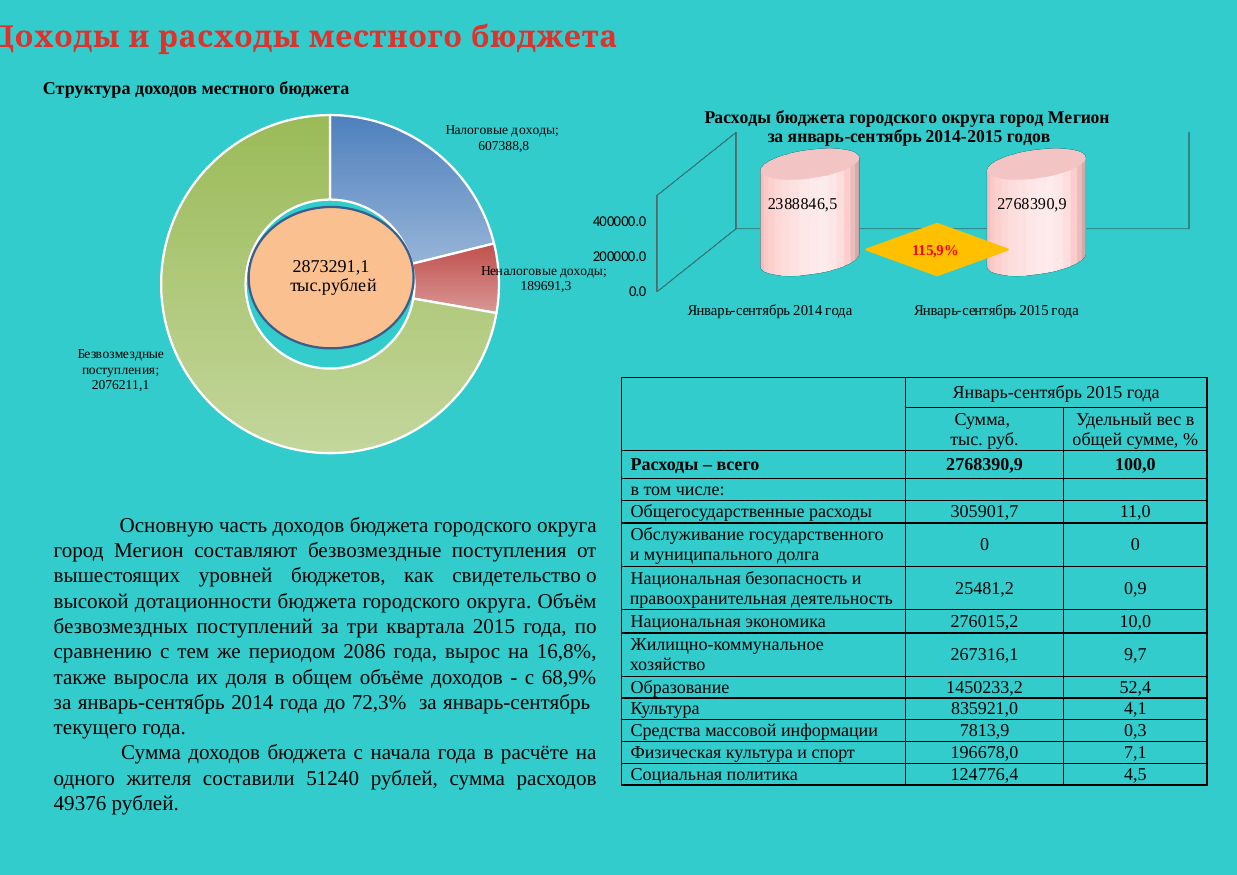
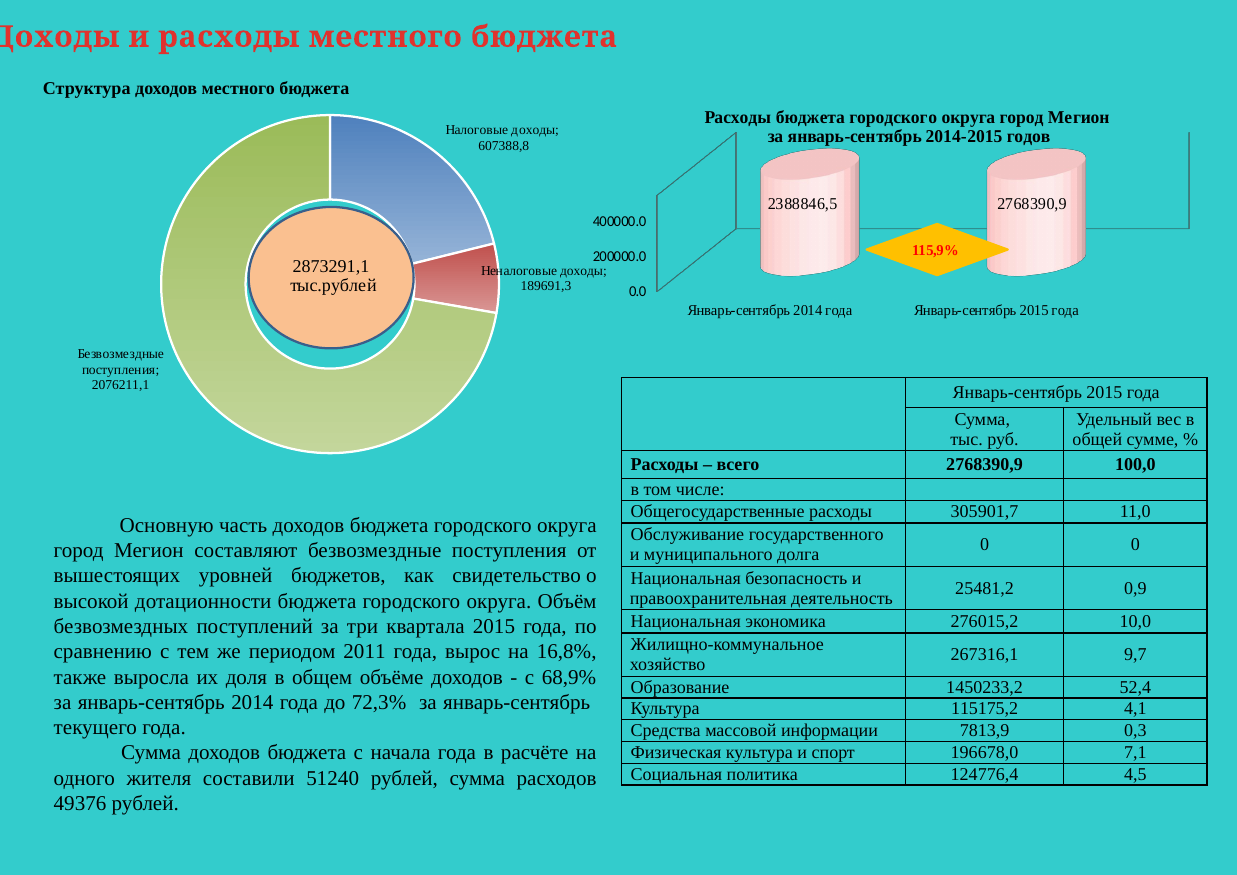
2086: 2086 -> 2011
835921,0: 835921,0 -> 115175,2
